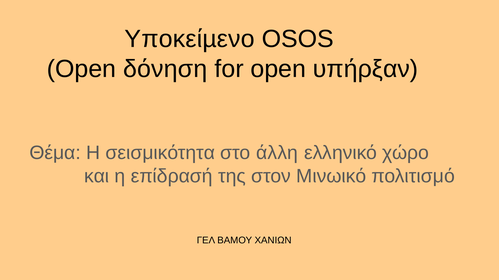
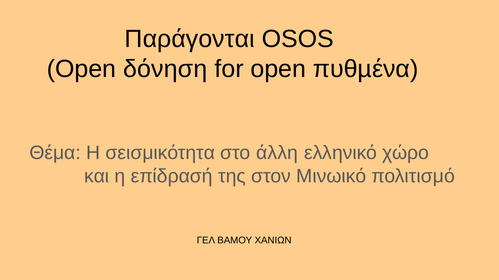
Υποκείµενο: Υποκείµενο -> Παράγονται
υπήρξαν: υπήρξαν -> πυθµένα
